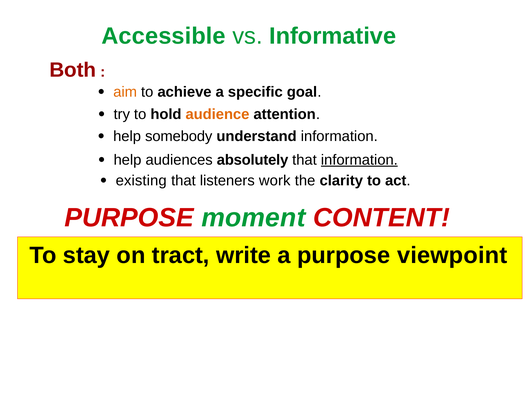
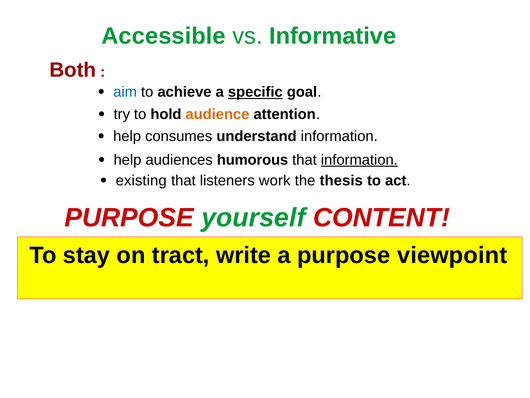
aim colour: orange -> blue
specific underline: none -> present
somebody: somebody -> consumes
absolutely: absolutely -> humorous
clarity: clarity -> thesis
moment: moment -> yourself
